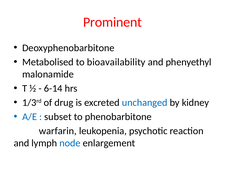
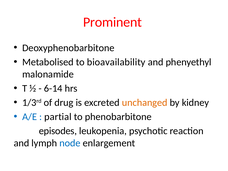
unchanged colour: blue -> orange
subset: subset -> partial
warfarin: warfarin -> episodes
